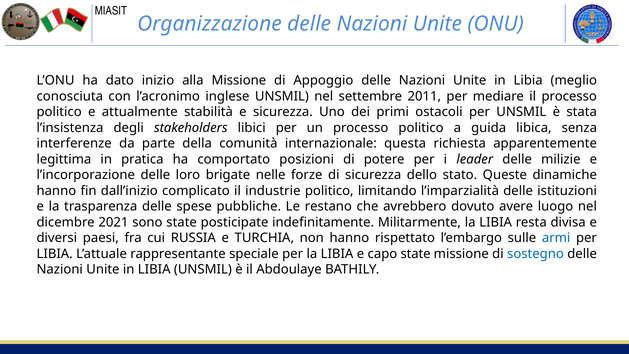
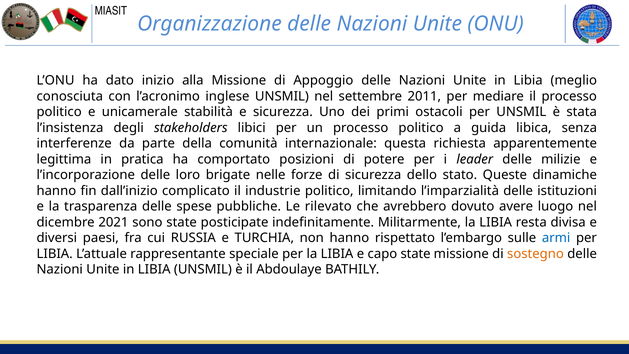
attualmente: attualmente -> unicamerale
restano: restano -> rilevato
sostegno colour: blue -> orange
